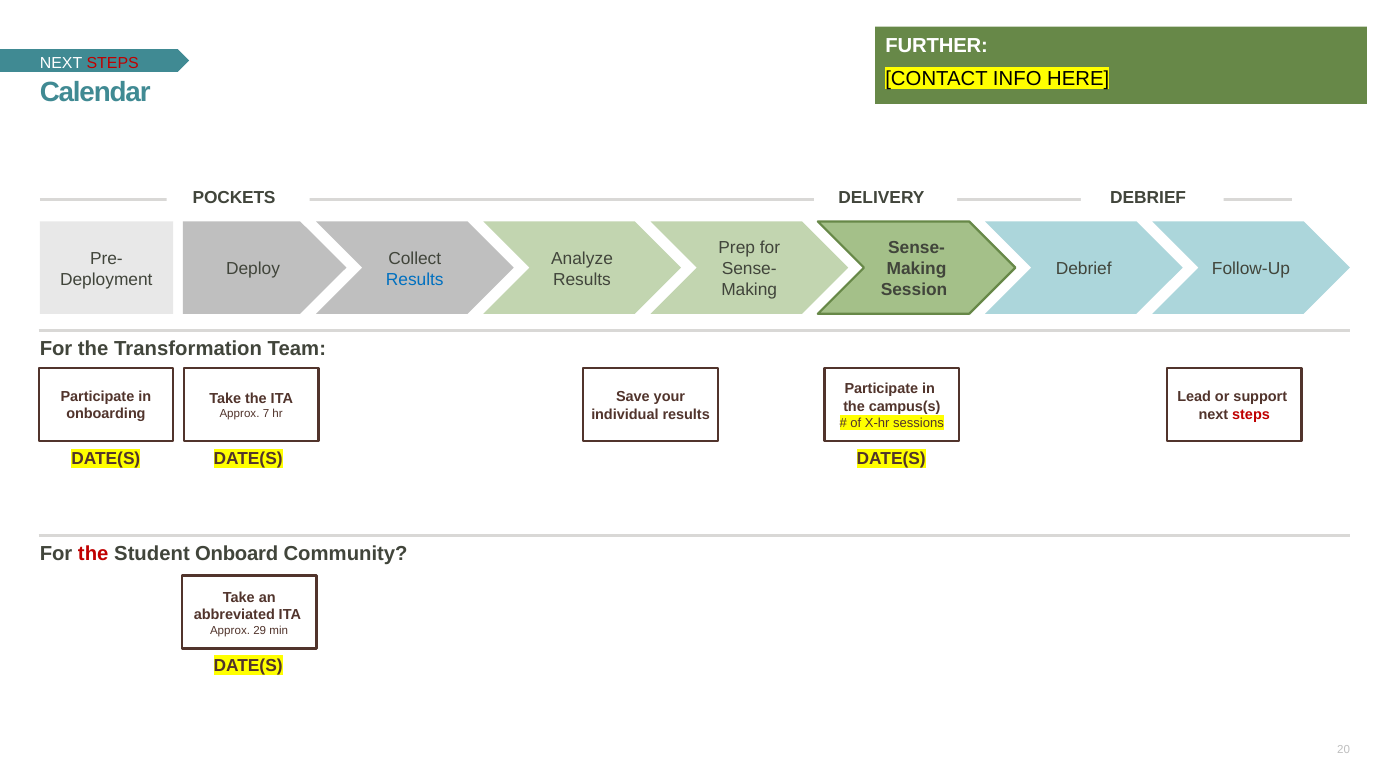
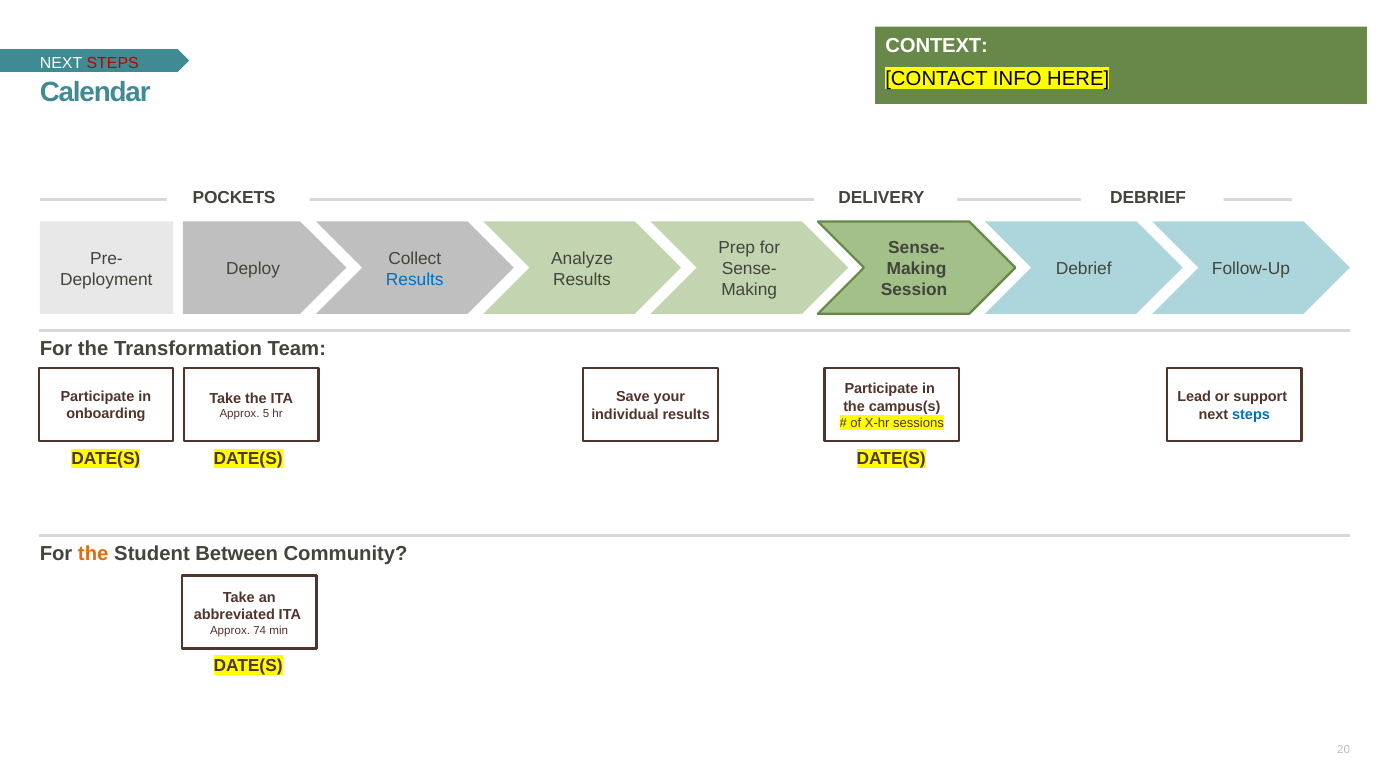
FURTHER: FURTHER -> CONTEXT
steps at (1251, 414) colour: red -> blue
7: 7 -> 5
the at (93, 554) colour: red -> orange
Onboard: Onboard -> Between
29: 29 -> 74
